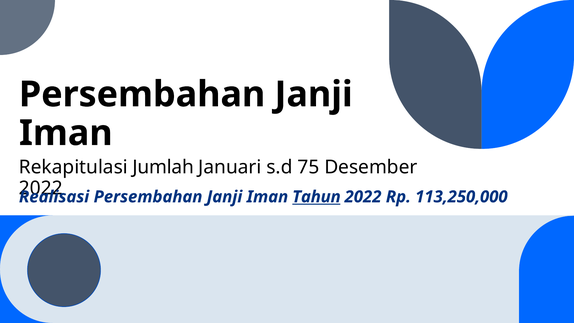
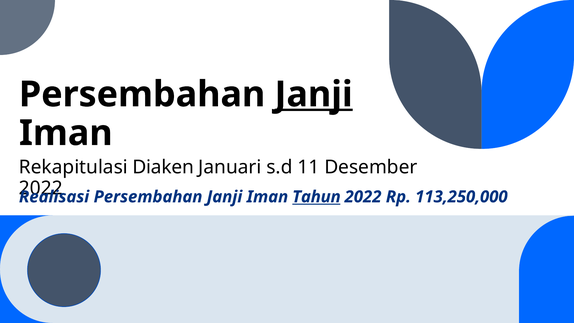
Janji at (314, 94) underline: none -> present
Jumlah: Jumlah -> Diaken
75: 75 -> 11
